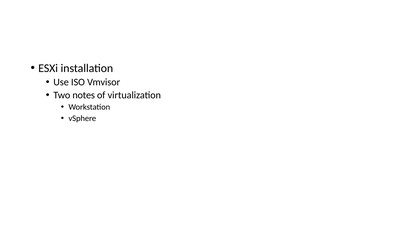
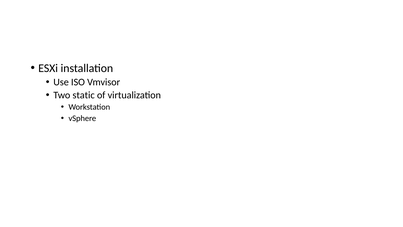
notes: notes -> static
